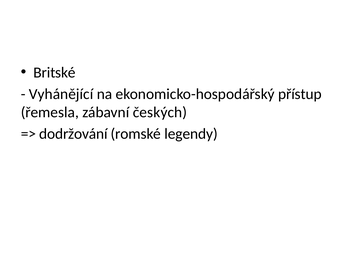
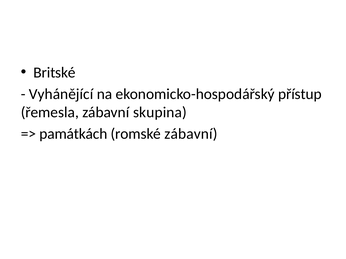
českých: českých -> skupina
dodržování: dodržování -> památkách
romské legendy: legendy -> zábavní
